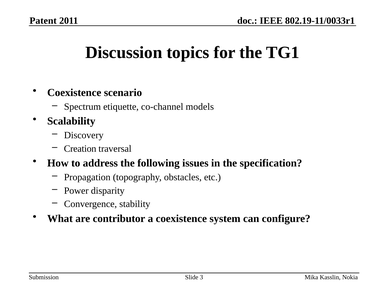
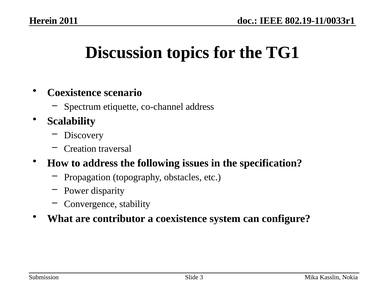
Patent: Patent -> Herein
co-channel models: models -> address
